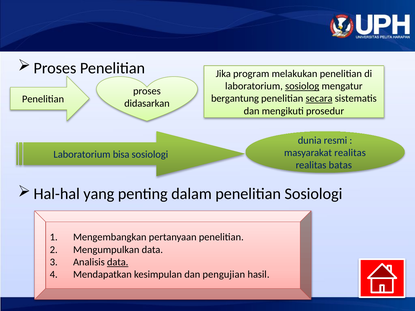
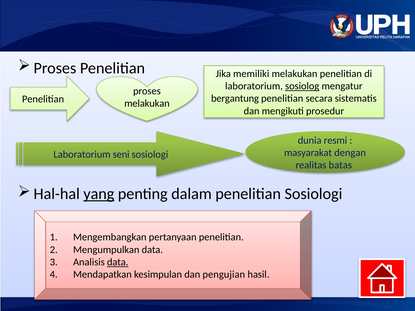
program: program -> memiliki
secara underline: present -> none
didasarkan at (147, 104): didasarkan -> melakukan
masyarakat realitas: realitas -> dengan
bisa: bisa -> seni
yang underline: none -> present
